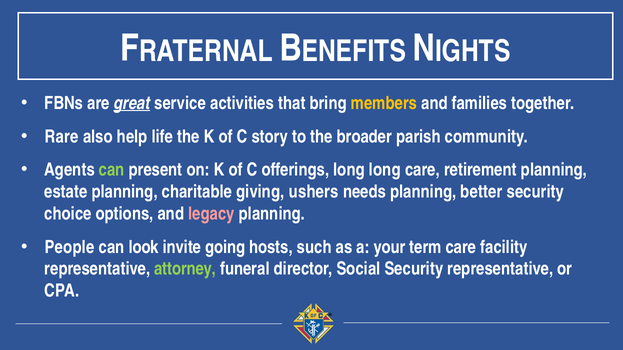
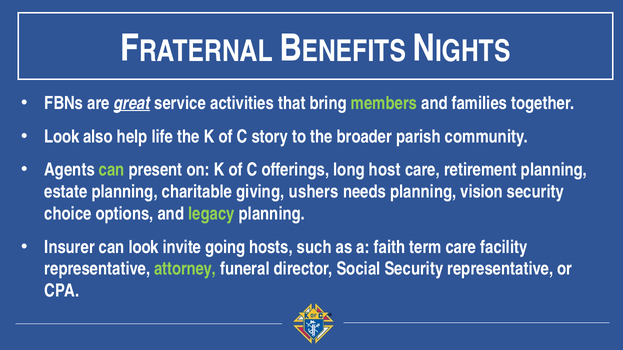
members colour: yellow -> light green
Rare at (62, 137): Rare -> Look
long long: long -> host
better: better -> vision
legacy colour: pink -> light green
People: People -> Insurer
your: your -> faith
